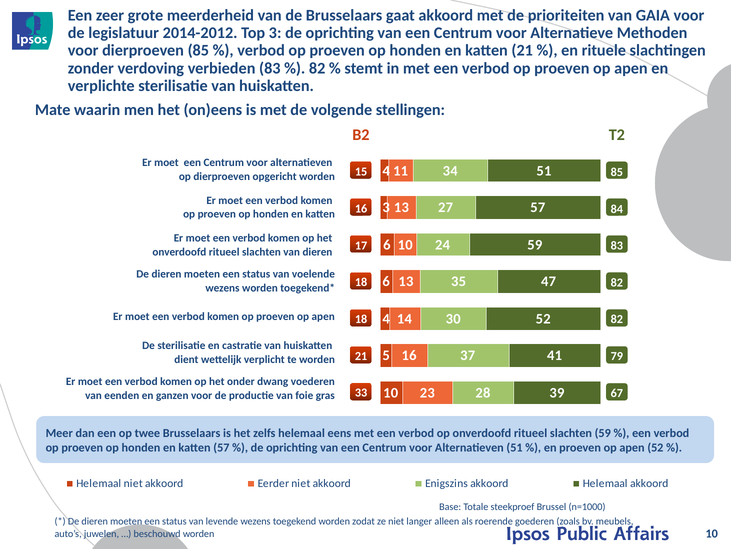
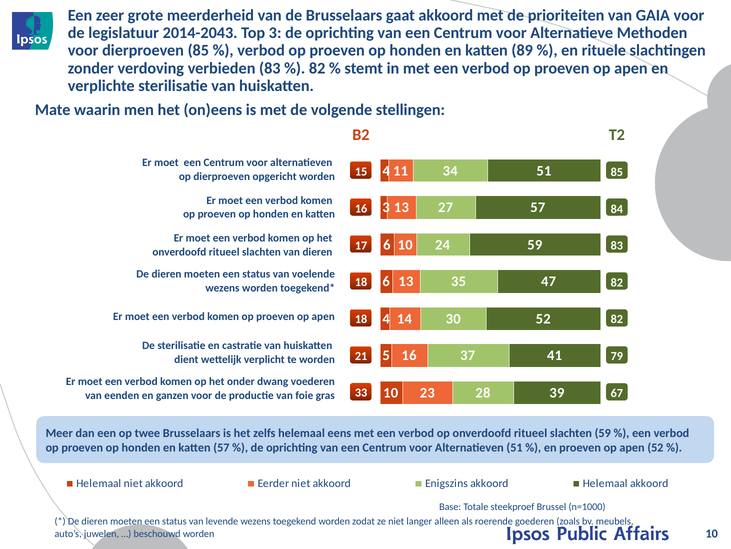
2014-2012: 2014-2012 -> 2014-2043
katten 21: 21 -> 89
